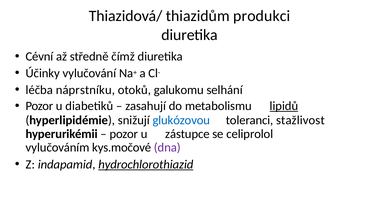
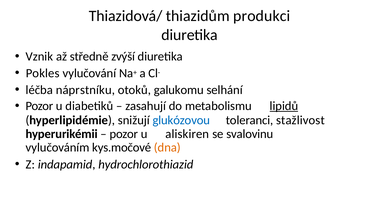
Cévní: Cévní -> Vznik
čímž: čímž -> zvýší
Účinky: Účinky -> Pokles
zástupce: zástupce -> aliskiren
celiprolol: celiprolol -> svalovinu
dna colour: purple -> orange
hydrochlorothiazid underline: present -> none
